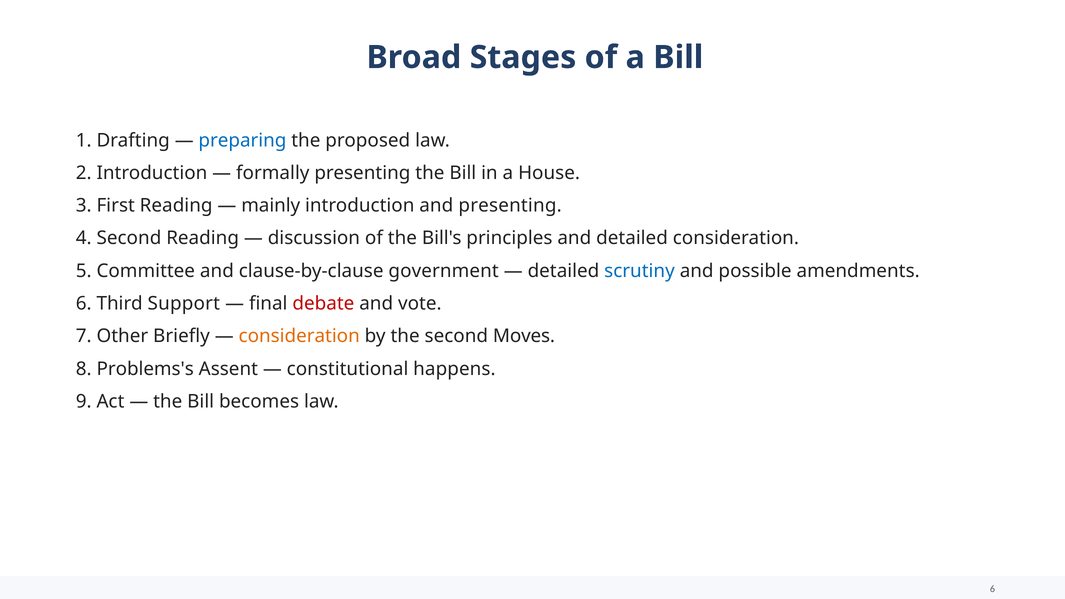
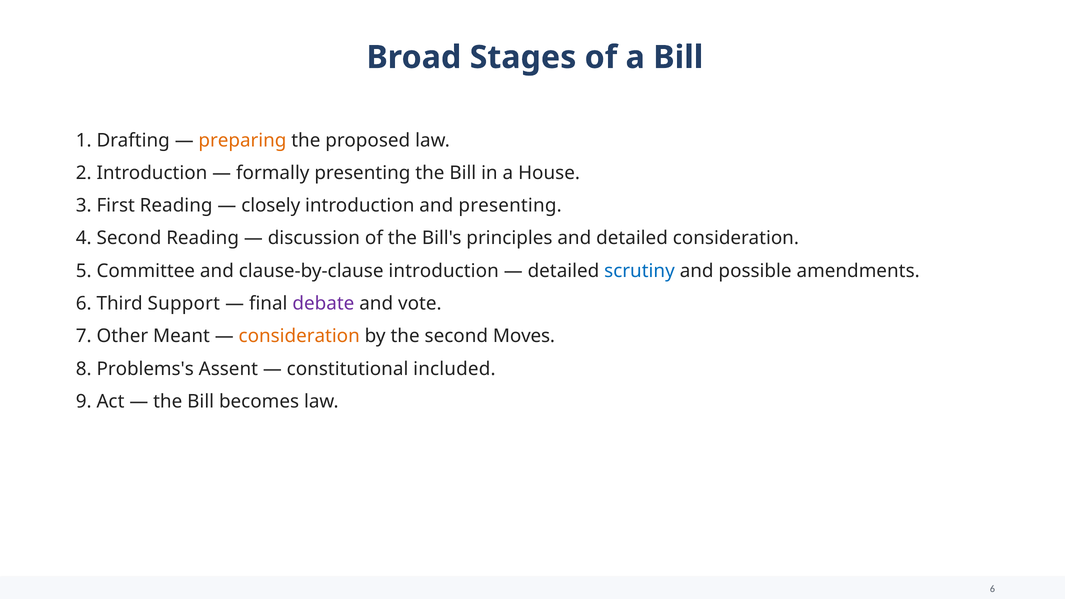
preparing colour: blue -> orange
mainly: mainly -> closely
clause-by-clause government: government -> introduction
debate colour: red -> purple
Briefly: Briefly -> Meant
happens: happens -> included
